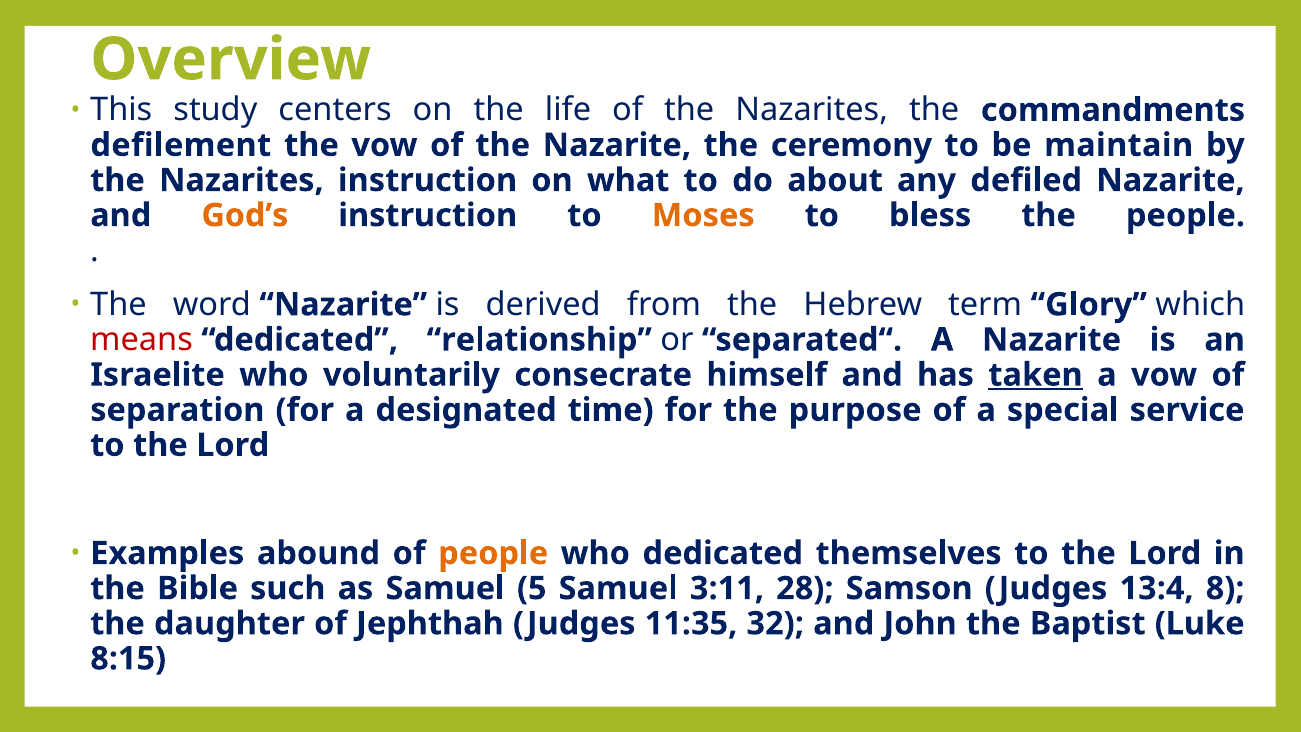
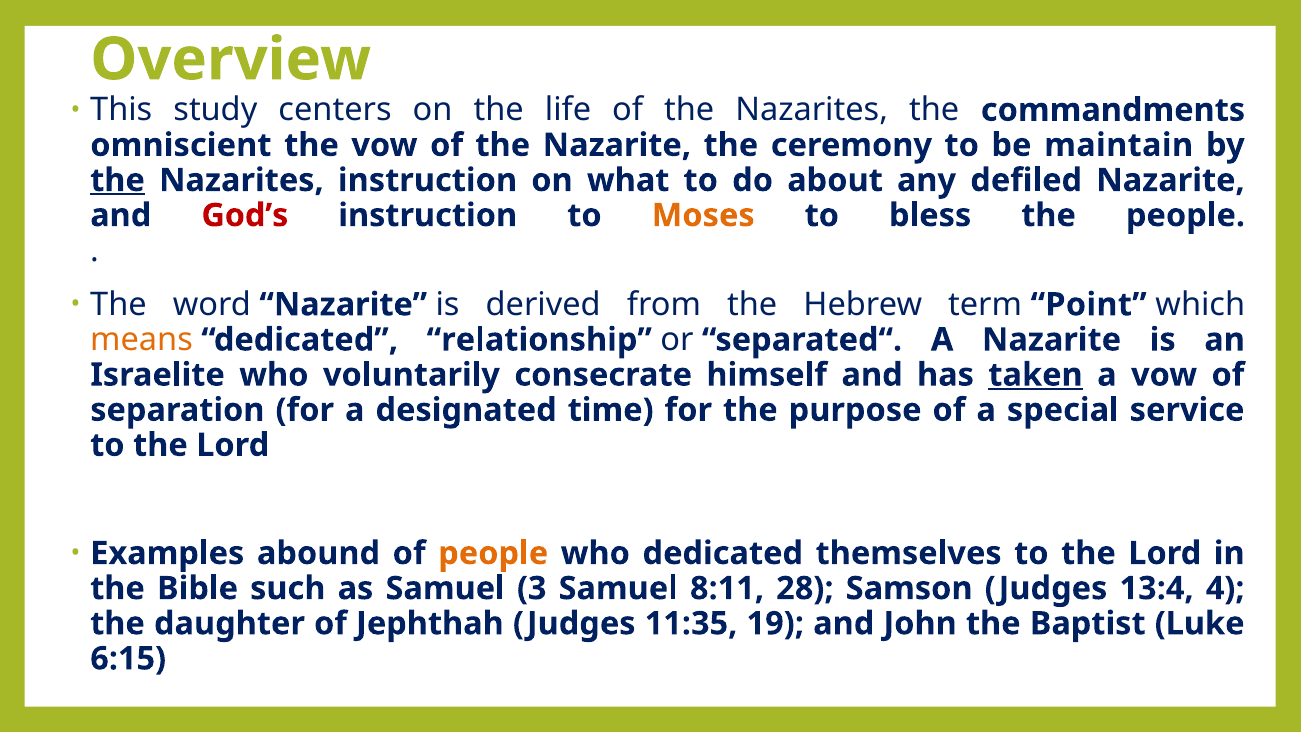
defilement: defilement -> omniscient
the at (118, 180) underline: none -> present
God’s colour: orange -> red
Glory: Glory -> Point
means colour: red -> orange
5: 5 -> 3
3:11: 3:11 -> 8:11
8: 8 -> 4
32: 32 -> 19
8:15: 8:15 -> 6:15
